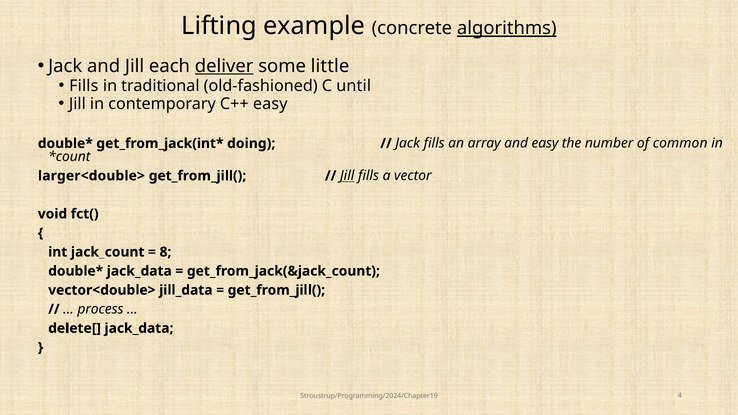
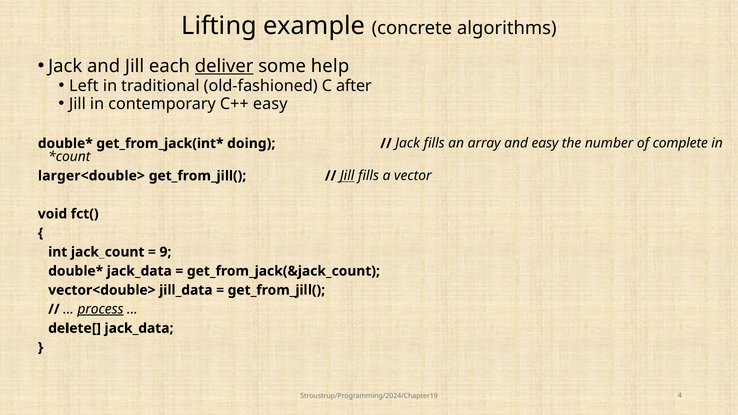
algorithms underline: present -> none
little: little -> help
Fills at (84, 86): Fills -> Left
until: until -> after
common: common -> complete
8: 8 -> 9
process underline: none -> present
